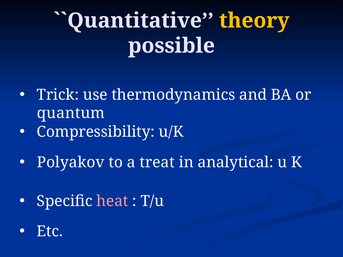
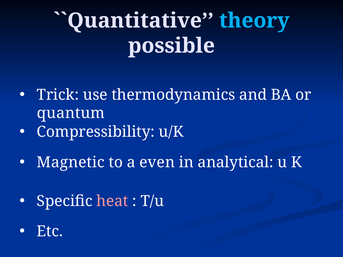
theory colour: yellow -> light blue
Polyakov: Polyakov -> Magnetic
treat: treat -> even
